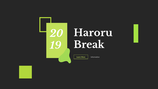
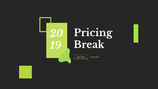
Haroru: Haroru -> Pricing
